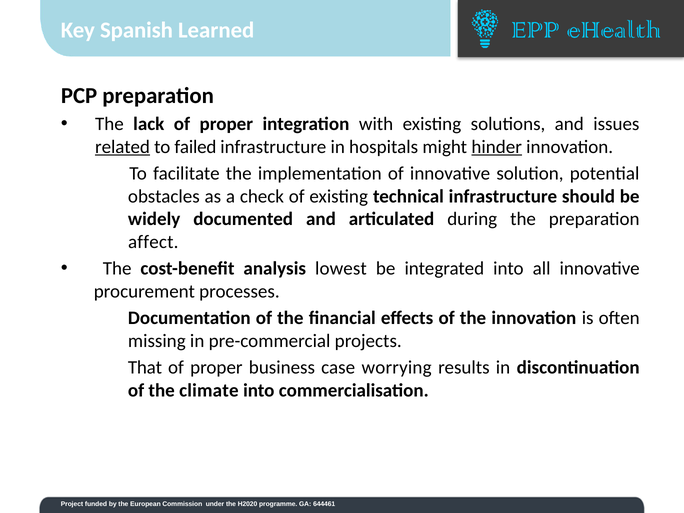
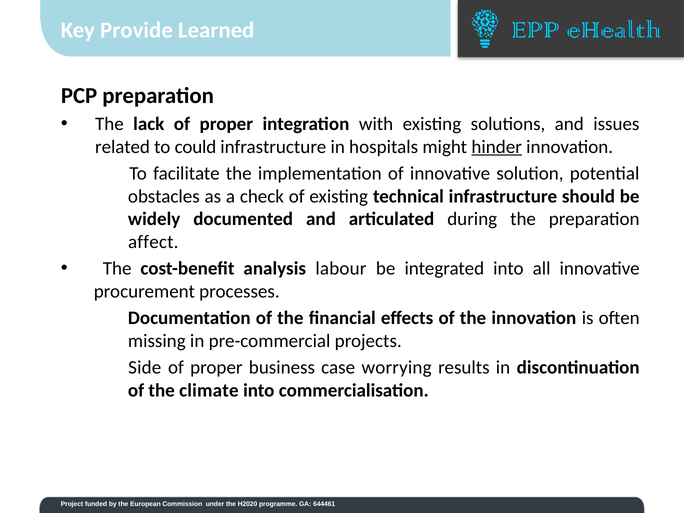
Spanish: Spanish -> Provide
related underline: present -> none
failed: failed -> could
lowest: lowest -> labour
That: That -> Side
